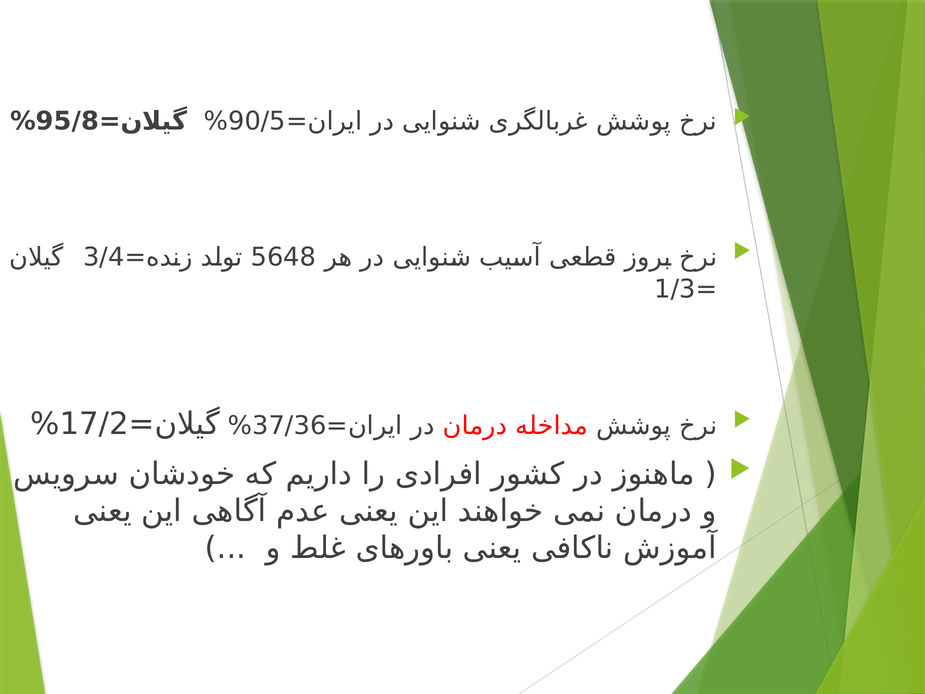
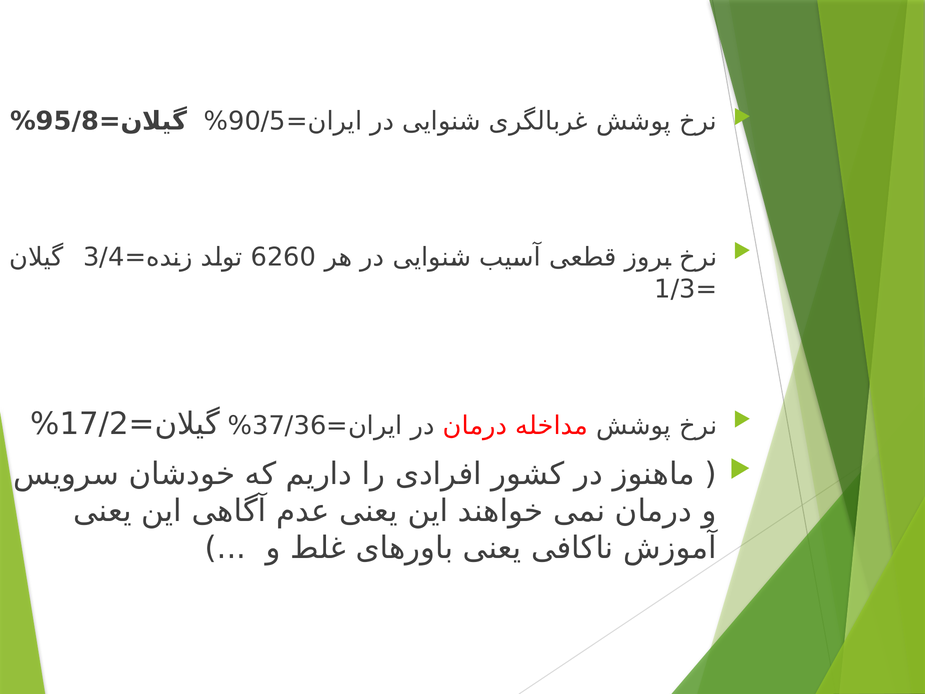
5648: 5648 -> 6260
